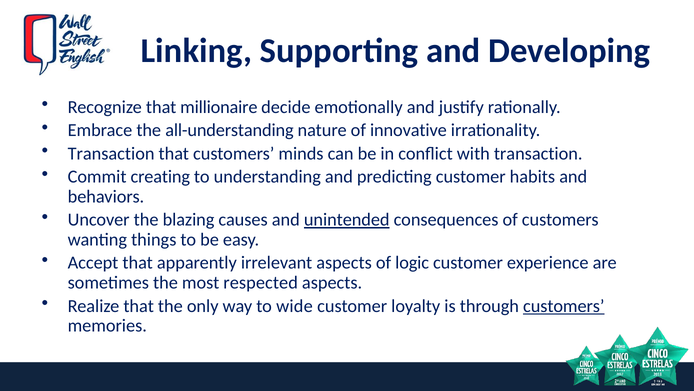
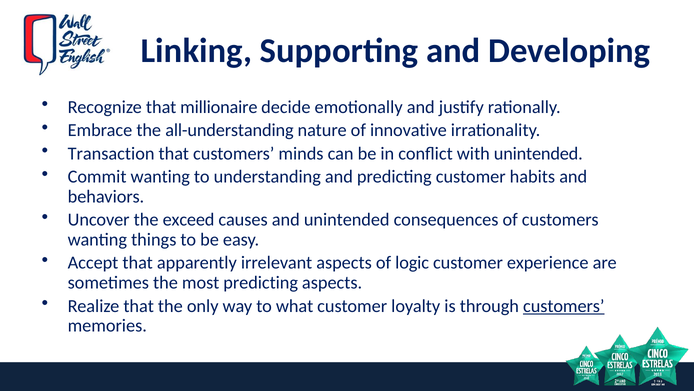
with transaction: transaction -> unintended
Commit creating: creating -> wanting
blazing: blazing -> exceed
unintended at (347, 220) underline: present -> none
most respected: respected -> predicting
wide: wide -> what
